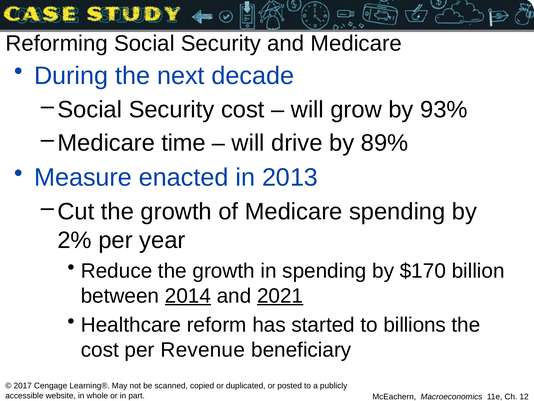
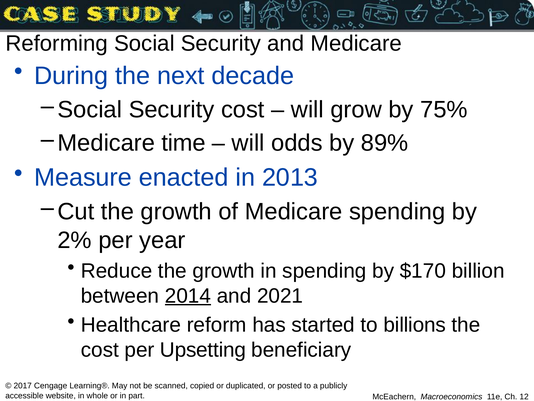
93%: 93% -> 75%
drive: drive -> odds
2021 underline: present -> none
Revenue: Revenue -> Upsetting
